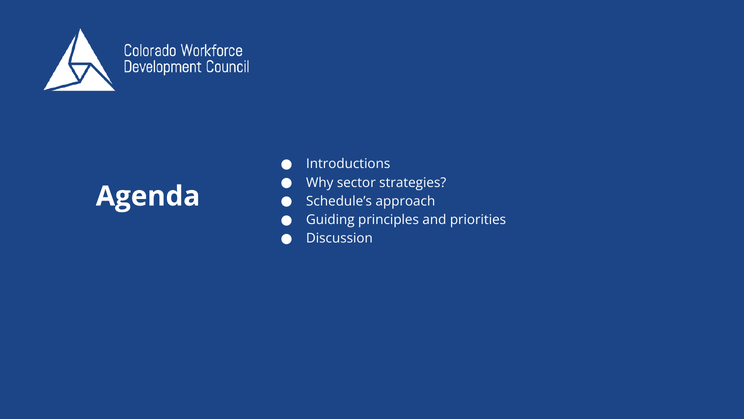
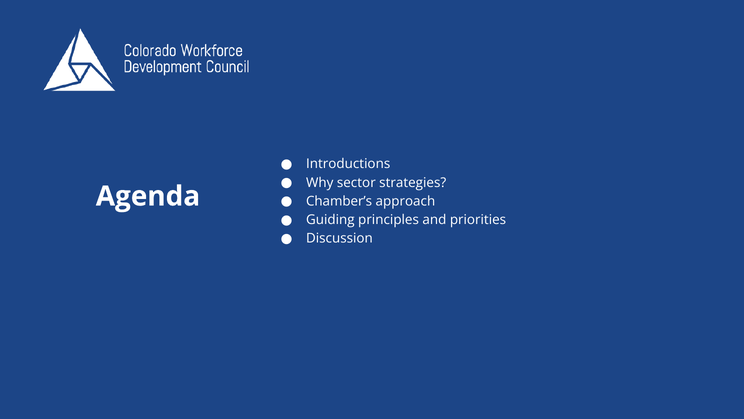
Schedule’s: Schedule’s -> Chamber’s
